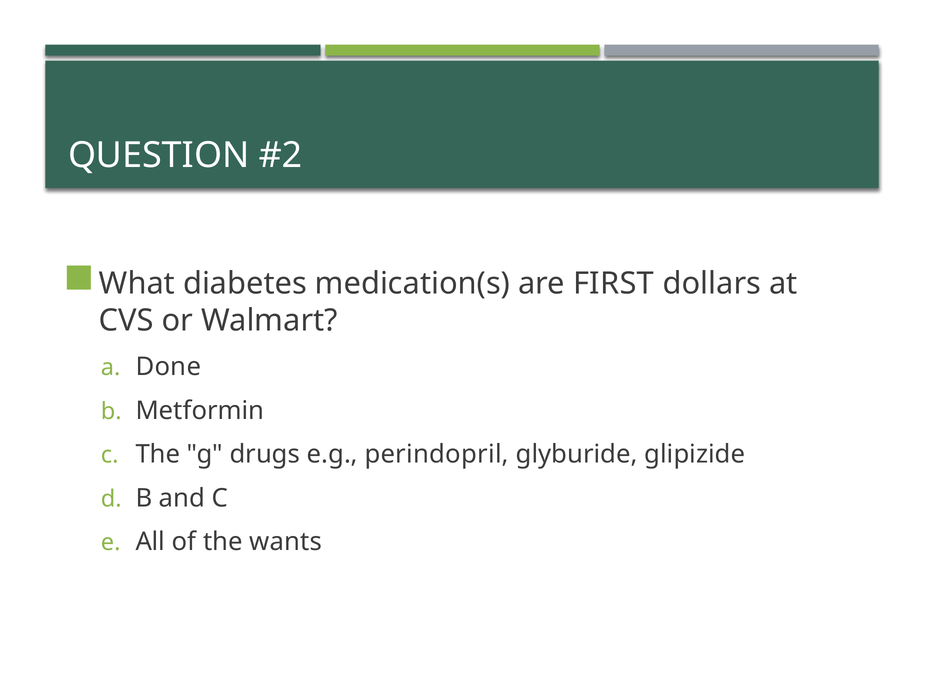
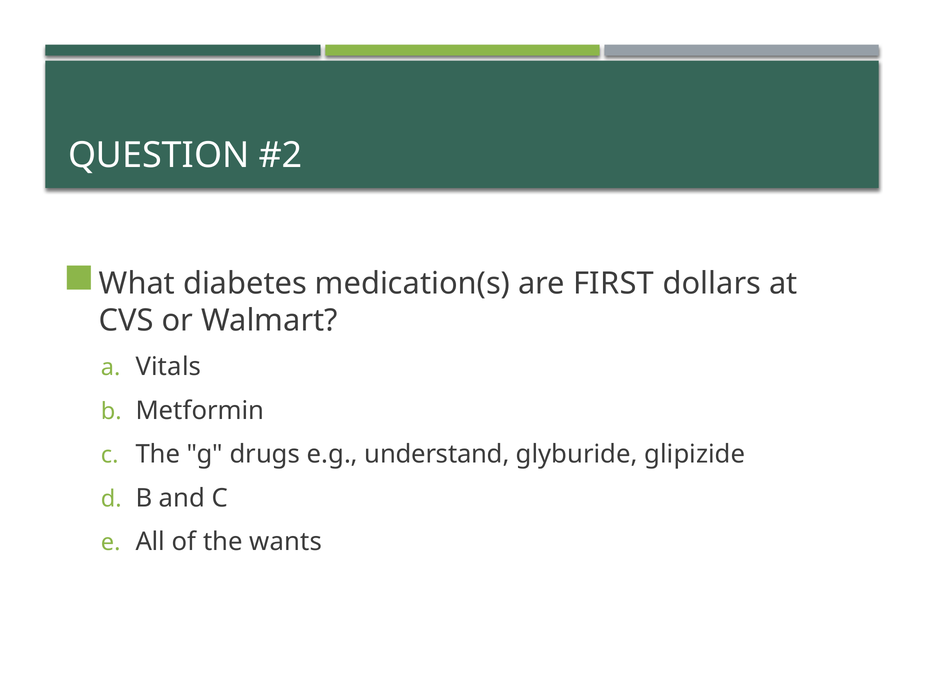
Done: Done -> Vitals
perindopril: perindopril -> understand
